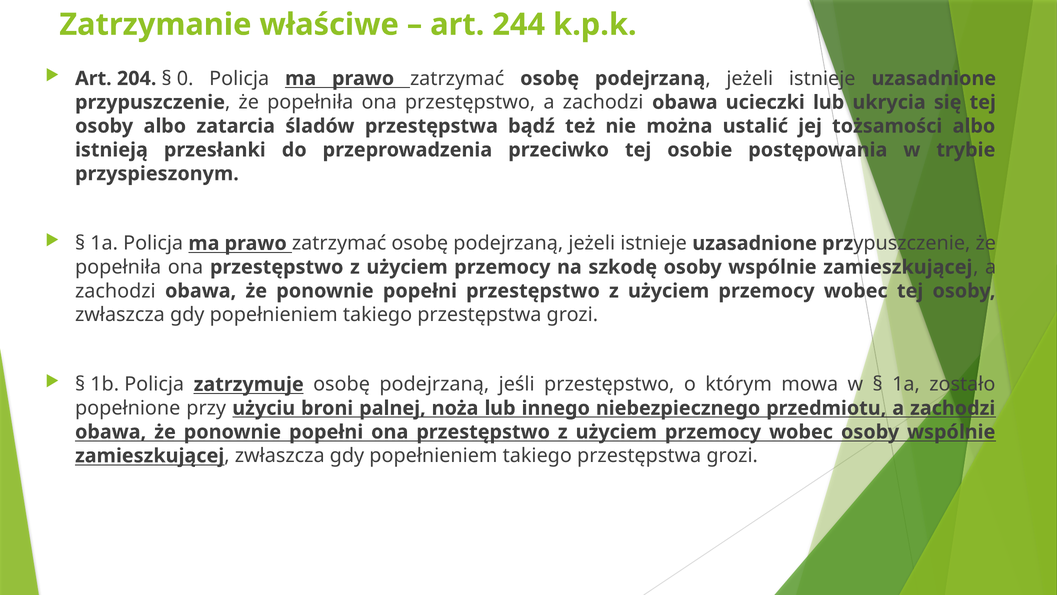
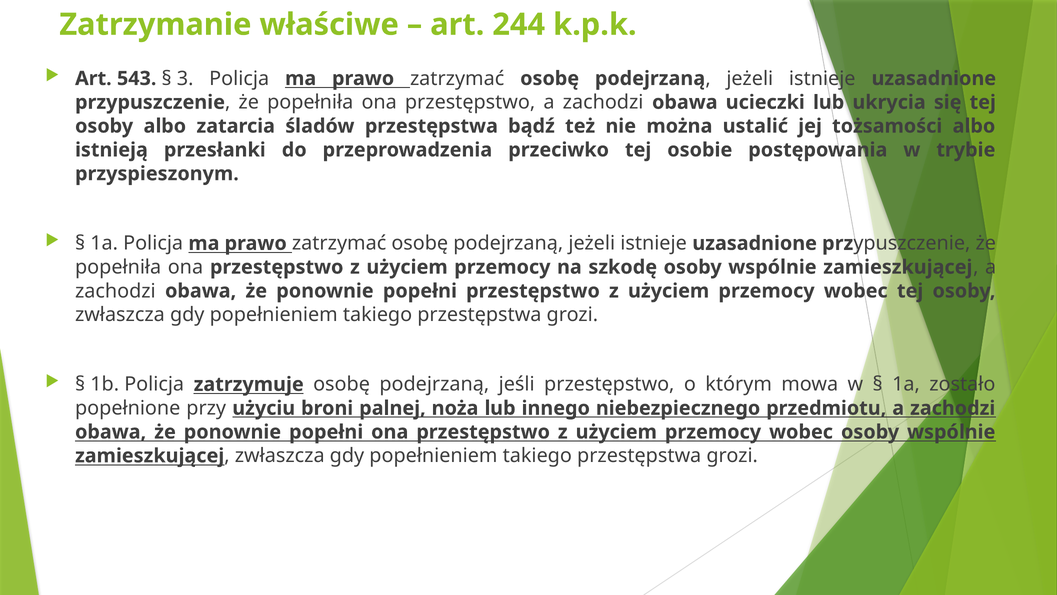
204: 204 -> 543
0: 0 -> 3
